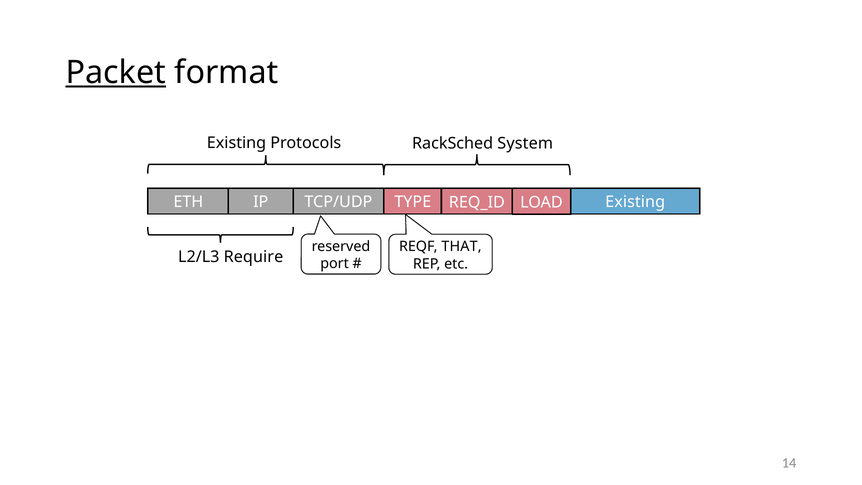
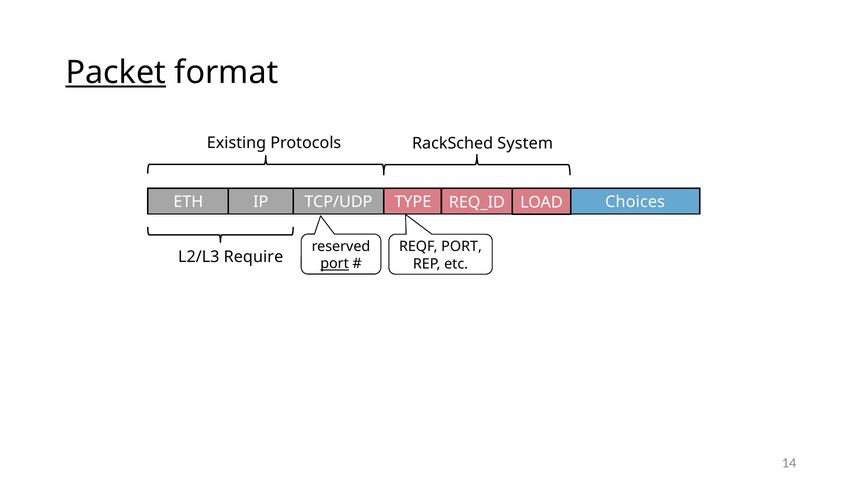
LOAD Existing: Existing -> Choices
REQF THAT: THAT -> PORT
port at (335, 264) underline: none -> present
